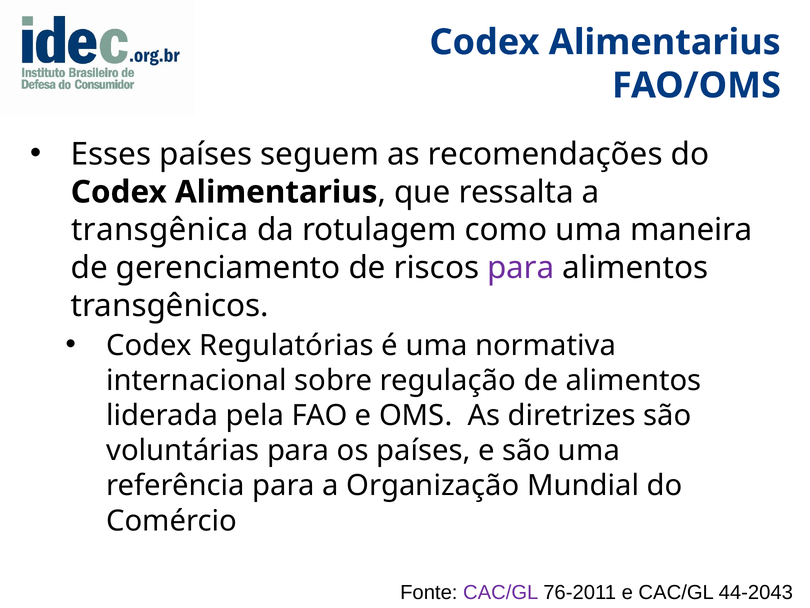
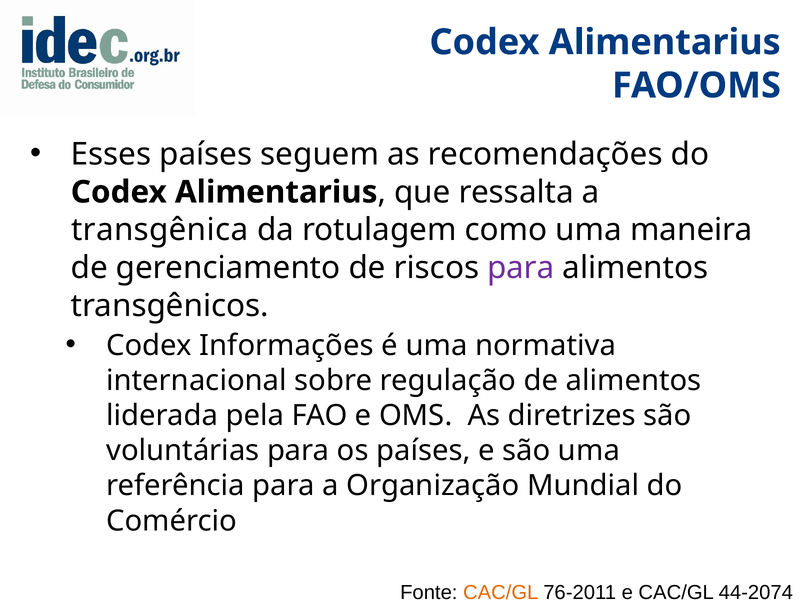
Regulatórias: Regulatórias -> Informações
CAC/GL at (501, 592) colour: purple -> orange
44-2043: 44-2043 -> 44-2074
